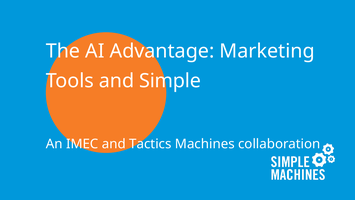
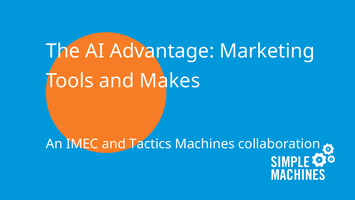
Simple: Simple -> Makes
